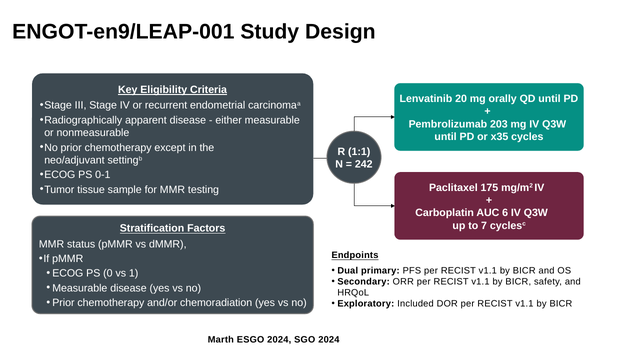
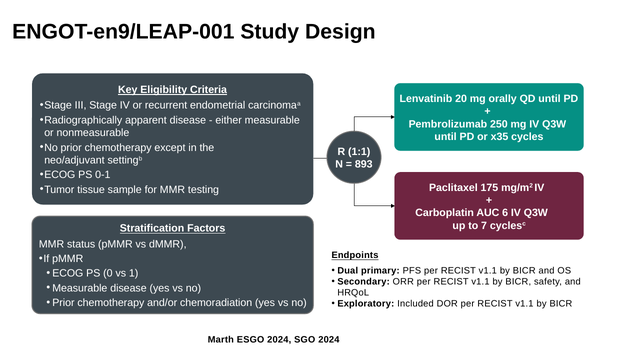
203: 203 -> 250
242: 242 -> 893
